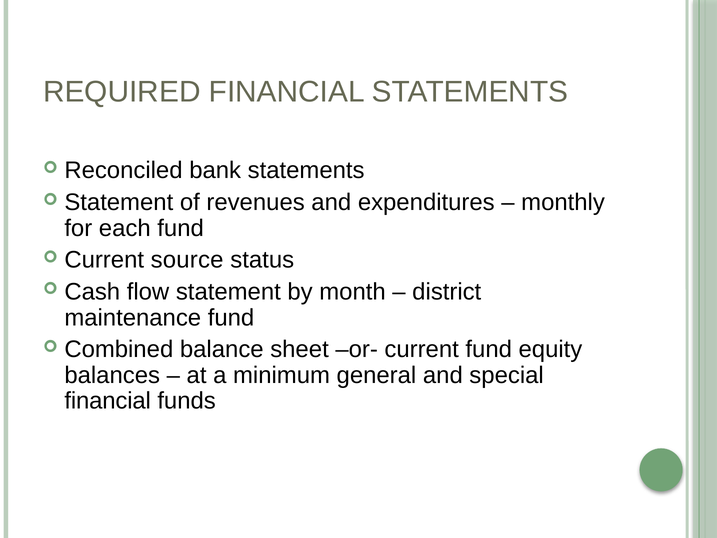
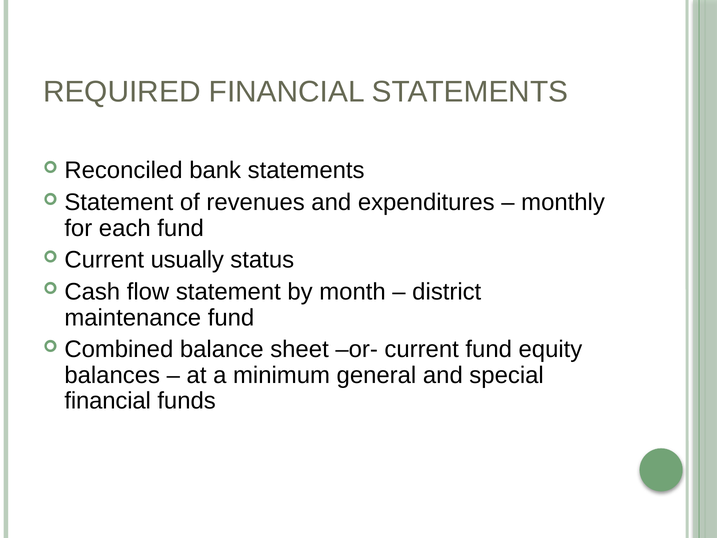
source: source -> usually
